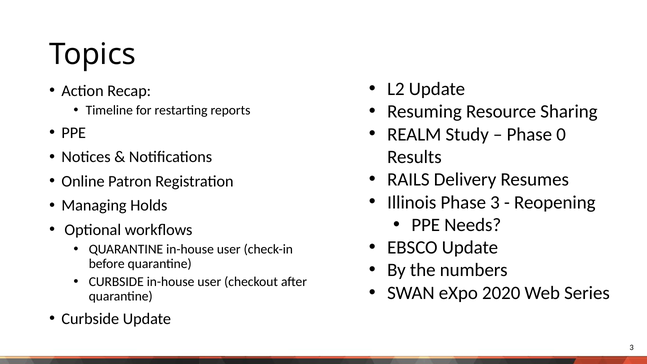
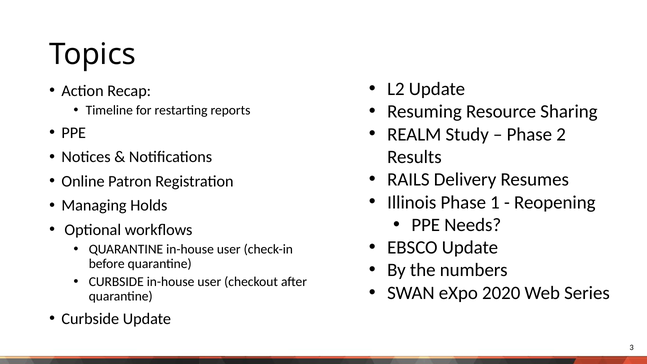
0: 0 -> 2
Phase 3: 3 -> 1
